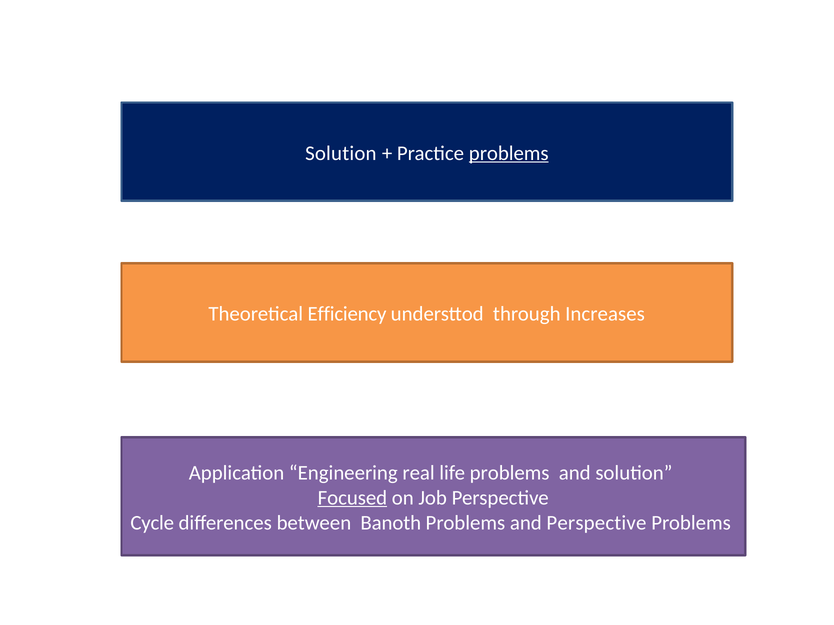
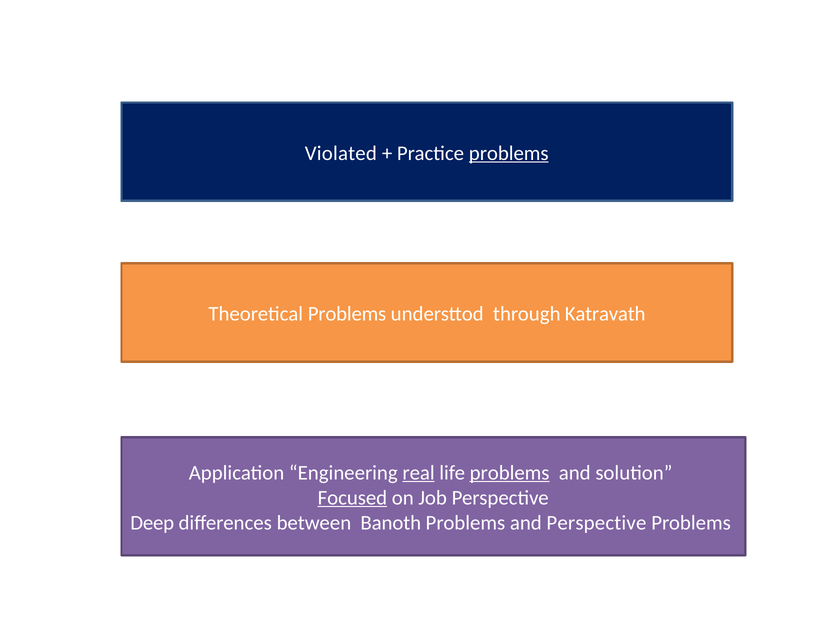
Solution at (341, 153): Solution -> Violated
Theoretical Efficiency: Efficiency -> Problems
Increases: Increases -> Katravath
real underline: none -> present
problems at (510, 473) underline: none -> present
Cycle: Cycle -> Deep
